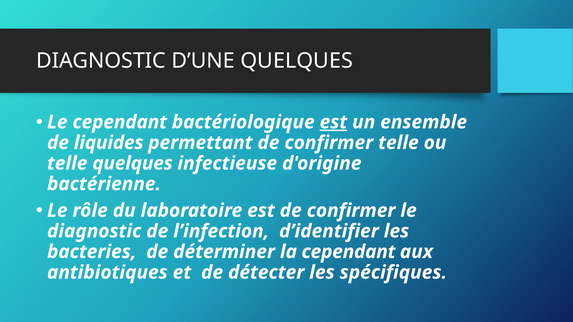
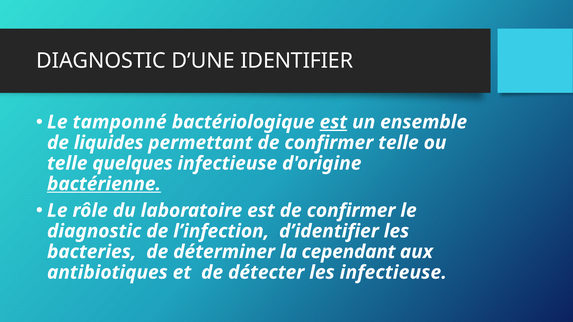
D’UNE QUELQUES: QUELQUES -> IDENTIFIER
Le cependant: cependant -> tamponné
bactérienne underline: none -> present
les spécifiques: spécifiques -> infectieuse
